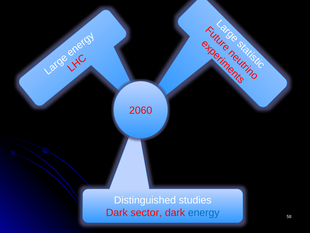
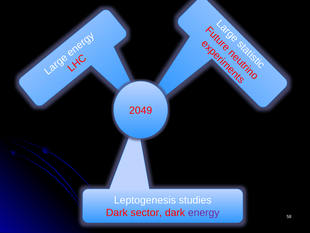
2060: 2060 -> 2049
Distinguished: Distinguished -> Leptogenesis
energy colour: blue -> purple
